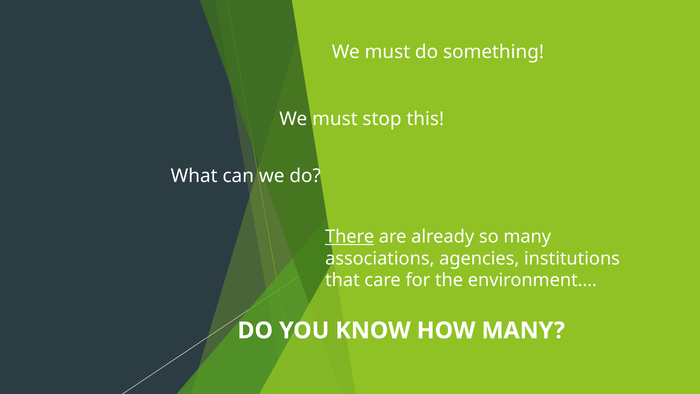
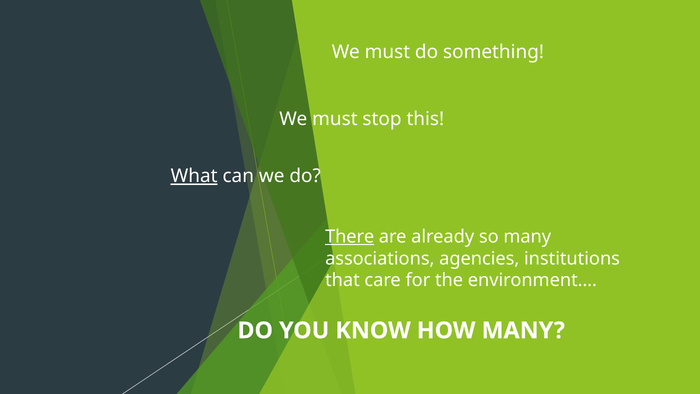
What underline: none -> present
